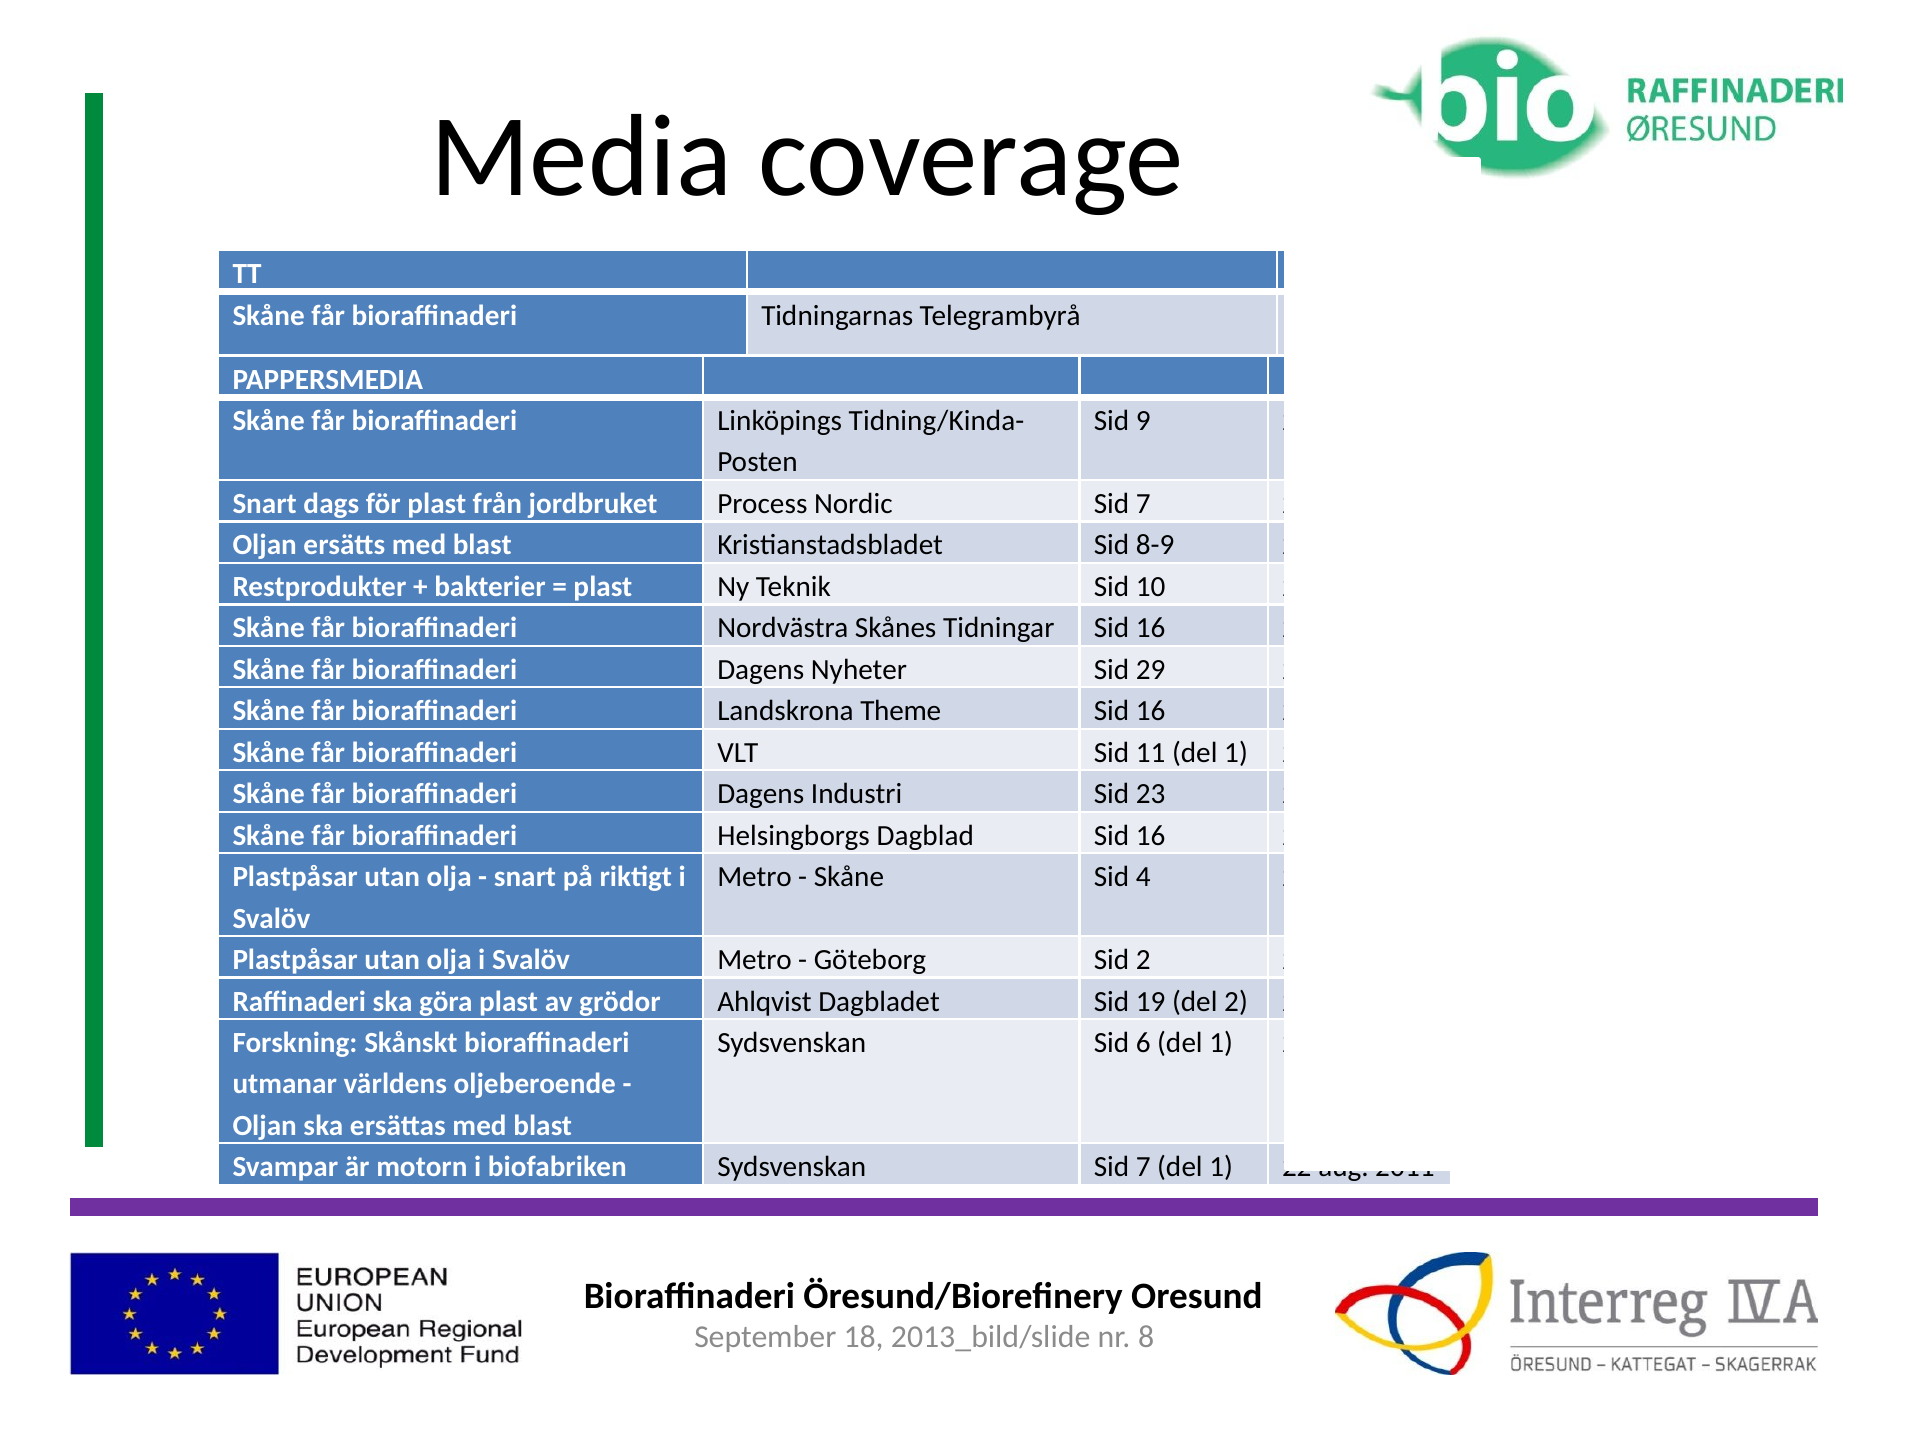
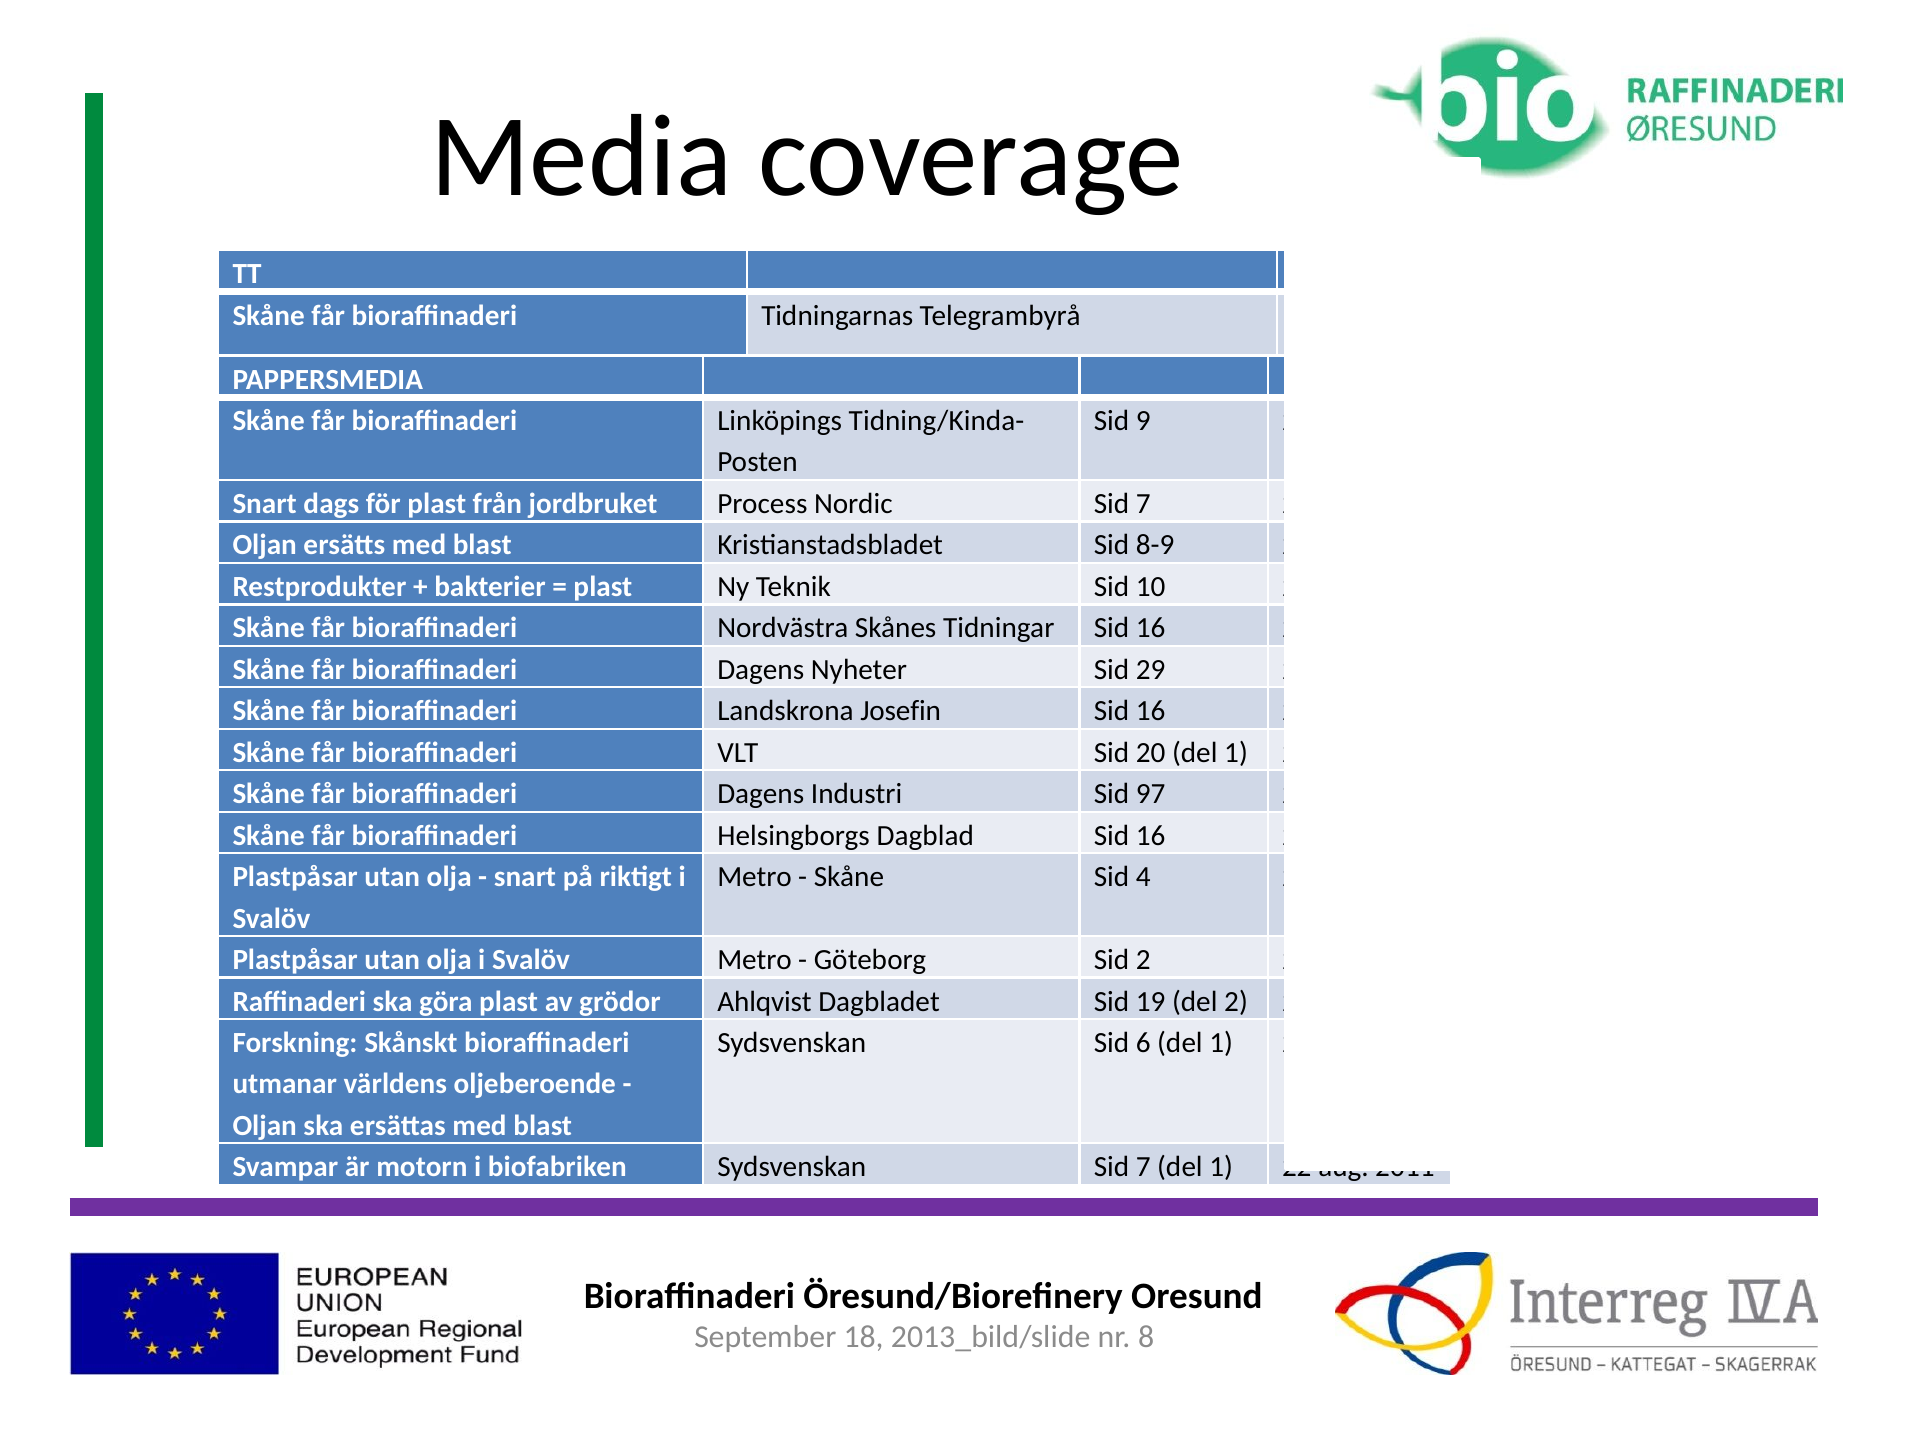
Theme: Theme -> Josefin
11: 11 -> 20
Sid 23: 23 -> 97
